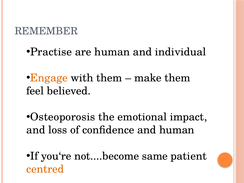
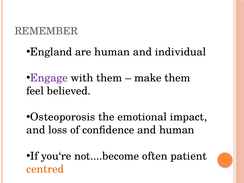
Practise: Practise -> England
Engage colour: orange -> purple
same: same -> often
